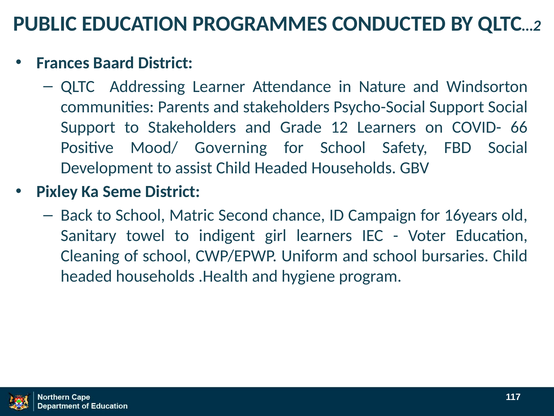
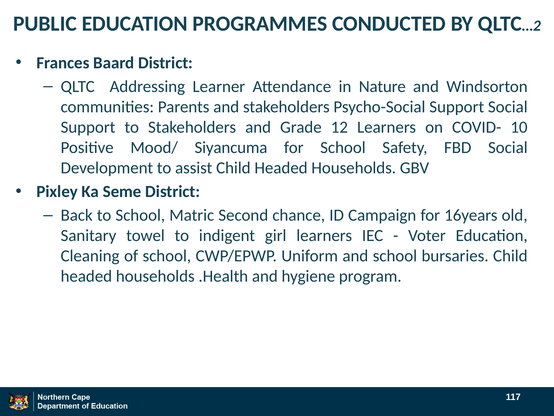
66: 66 -> 10
Governing: Governing -> Siyancuma
